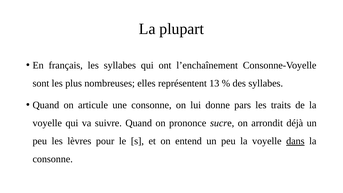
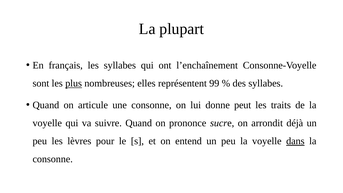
plus underline: none -> present
13: 13 -> 99
pars: pars -> peut
